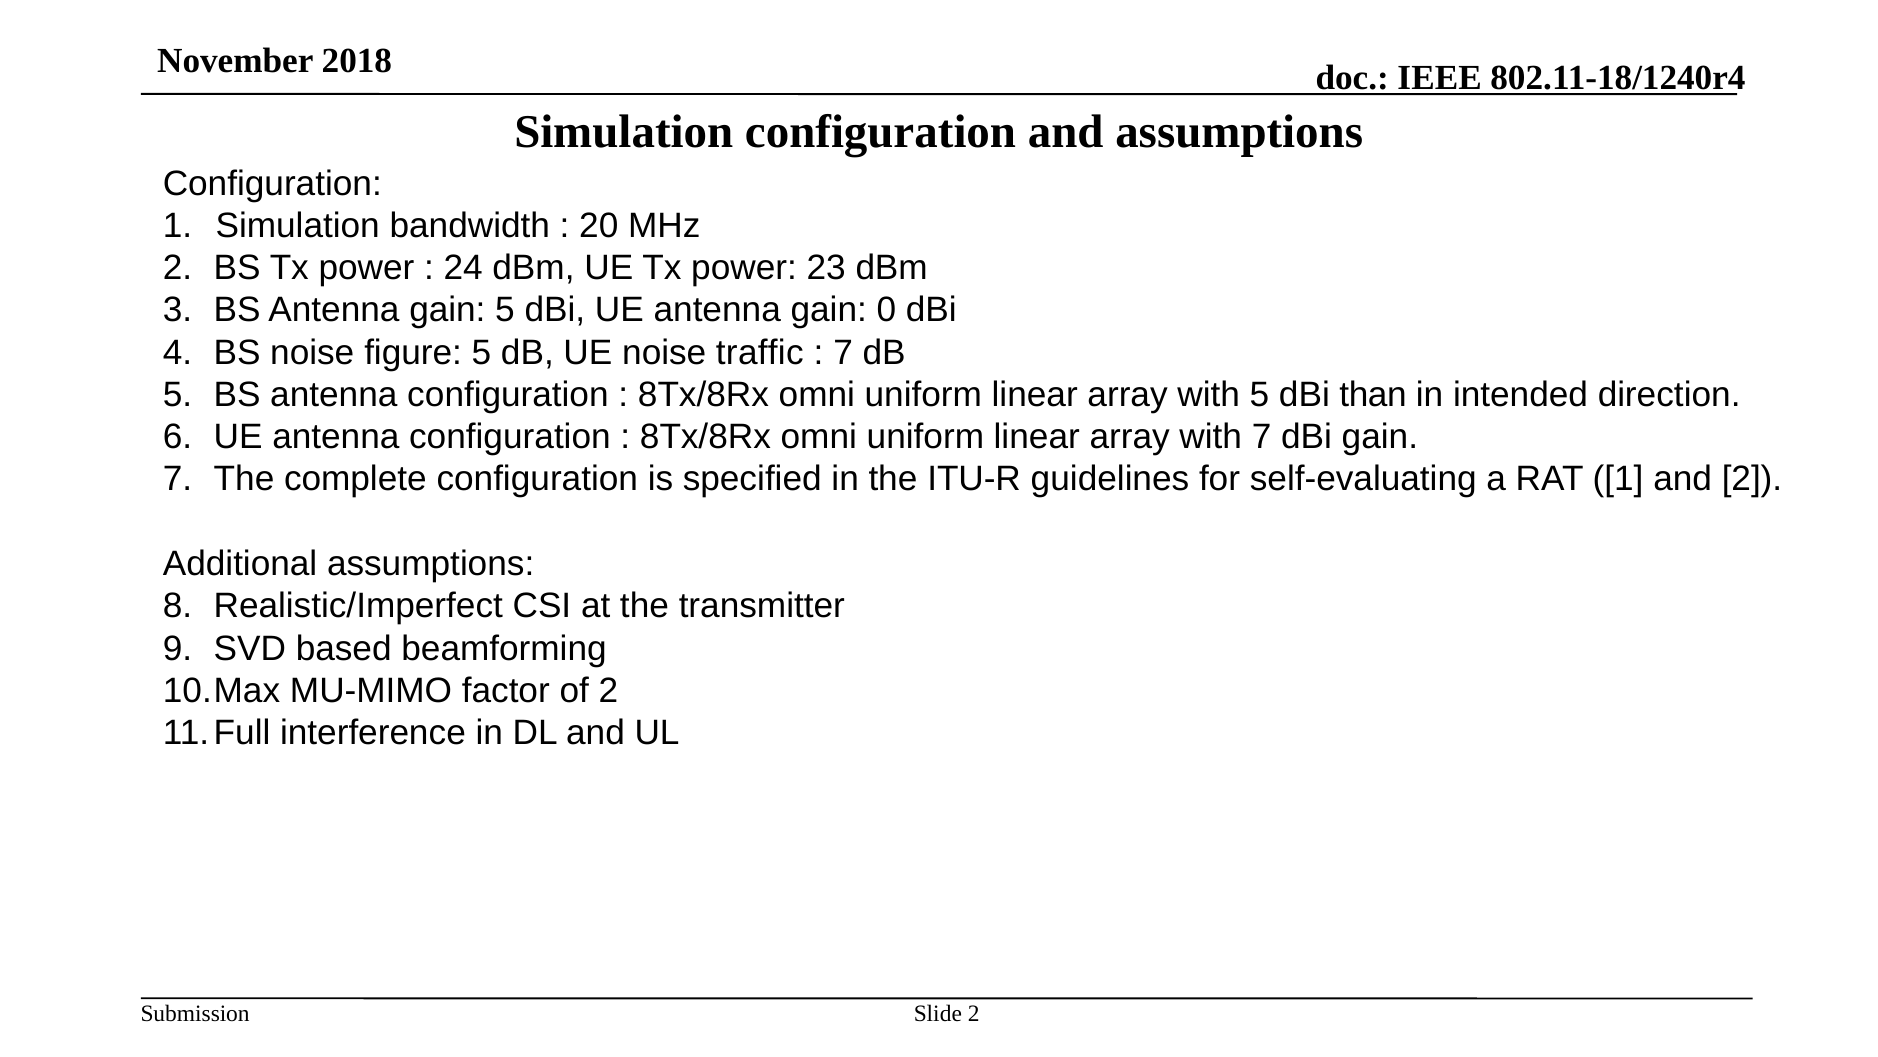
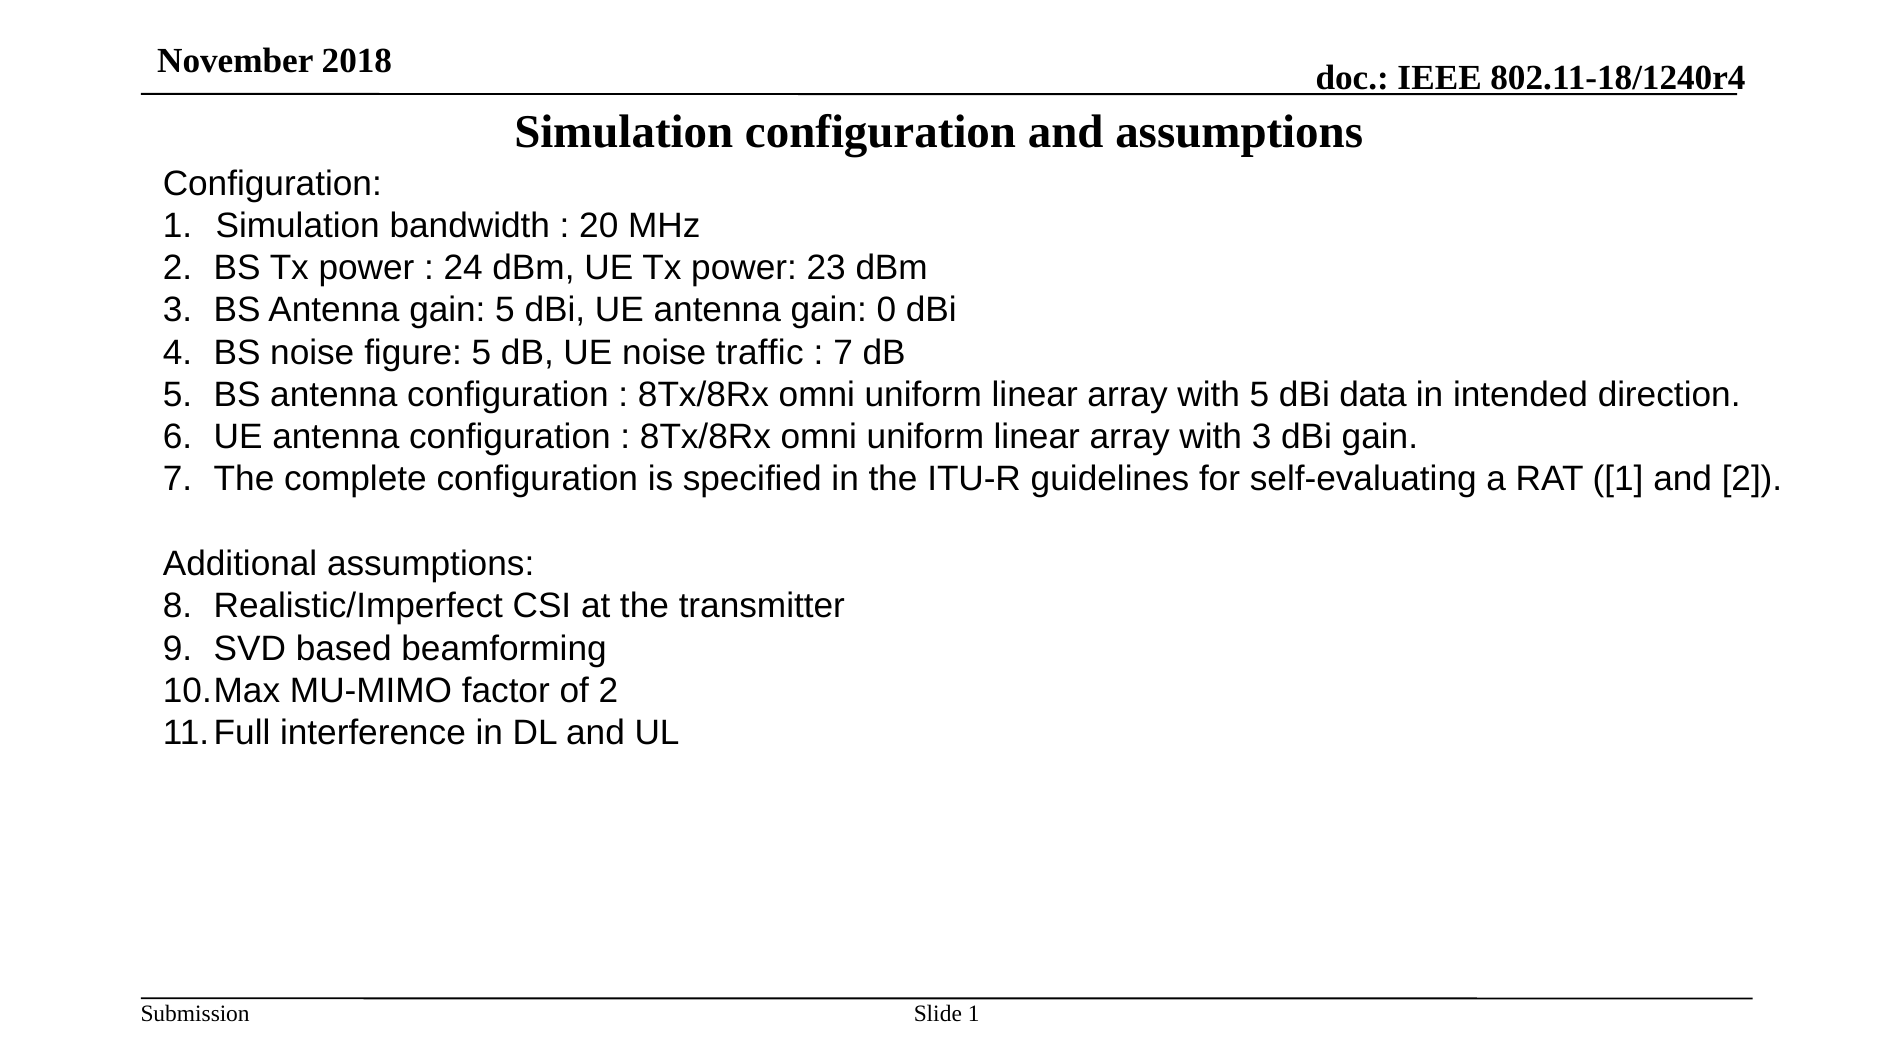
than: than -> data
with 7: 7 -> 3
Slide 2: 2 -> 1
